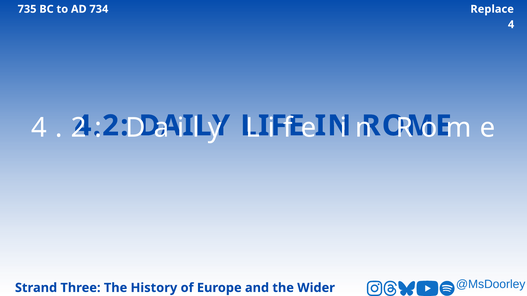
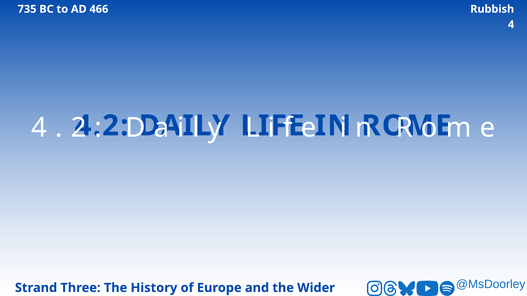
734: 734 -> 466
Replace: Replace -> Rubbish
